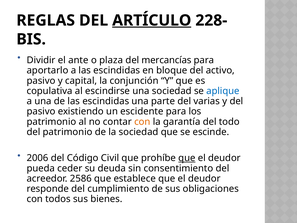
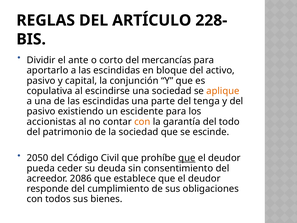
ARTÍCULO underline: present -> none
plaza: plaza -> corto
aplique colour: blue -> orange
varias: varias -> tenga
patrimonio at (51, 122): patrimonio -> accionistas
2006: 2006 -> 2050
2586: 2586 -> 2086
